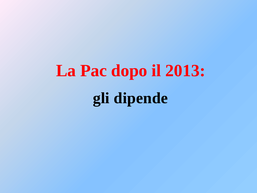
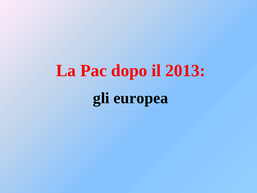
dipende: dipende -> europea
